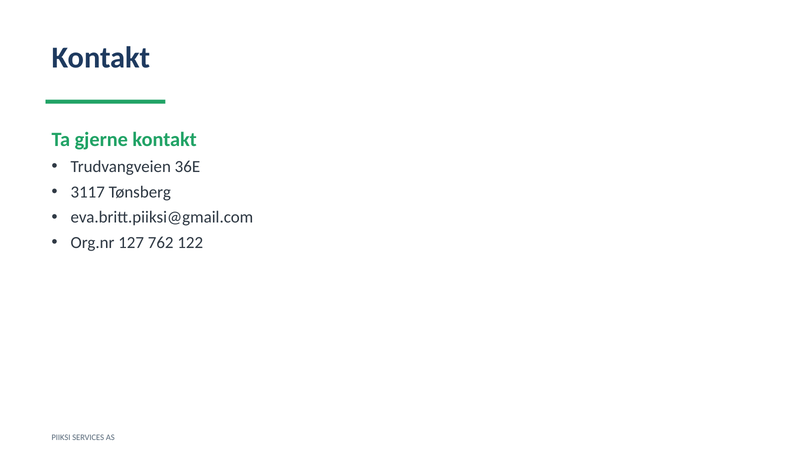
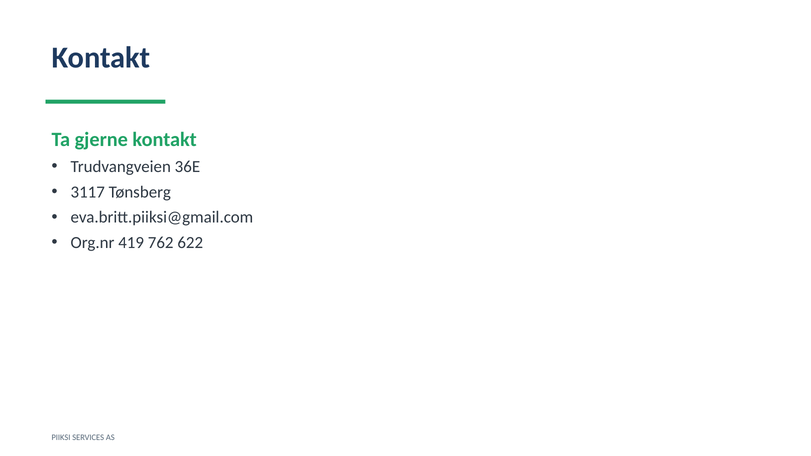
127: 127 -> 419
122: 122 -> 622
